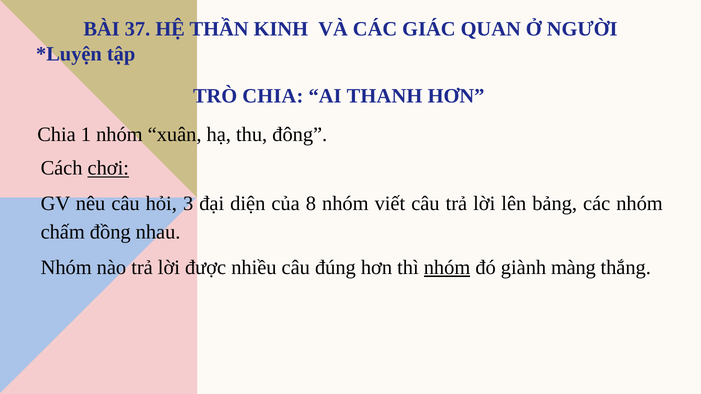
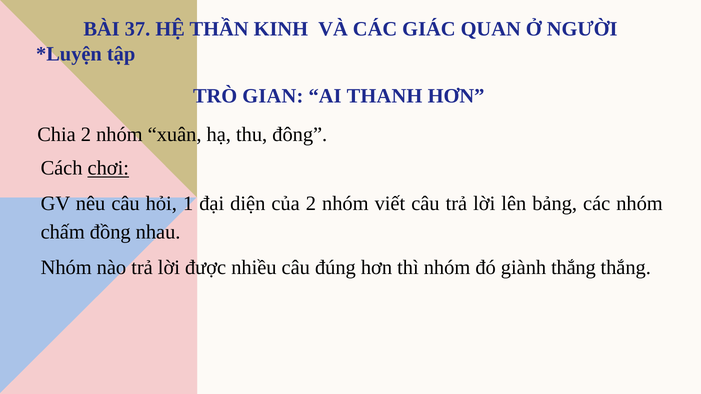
TRÒ CHIA: CHIA -> GIAN
Chia 1: 1 -> 2
3: 3 -> 1
của 8: 8 -> 2
nhóm at (447, 268) underline: present -> none
giành màng: màng -> thắng
